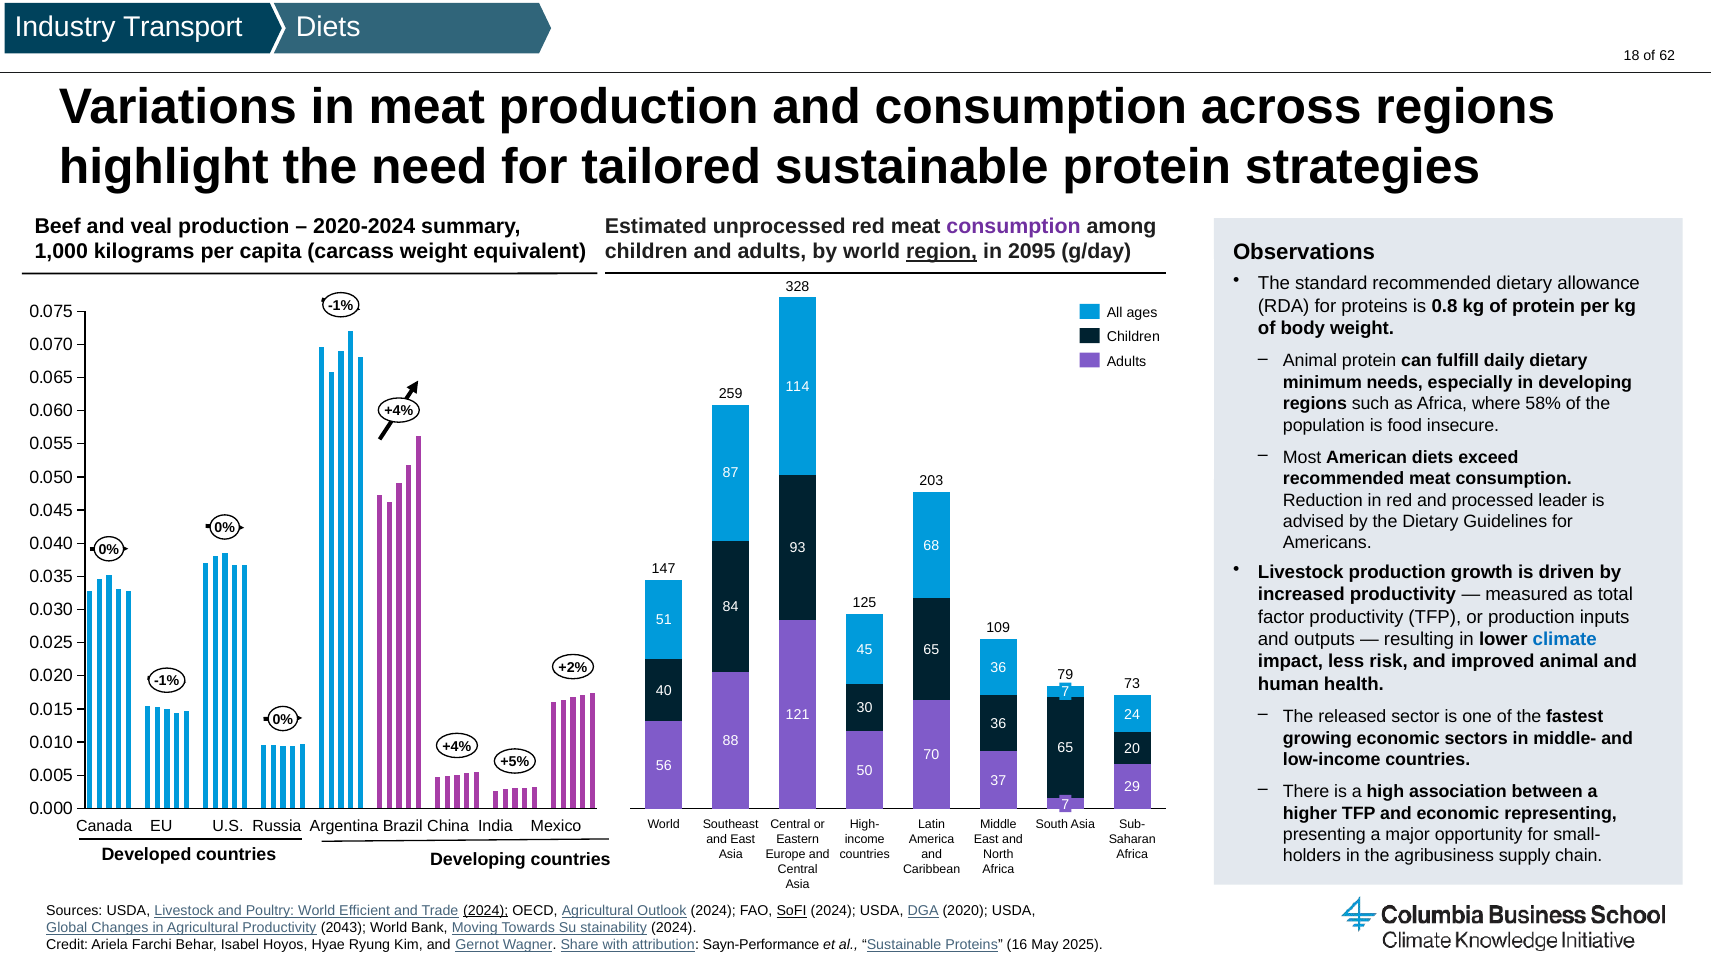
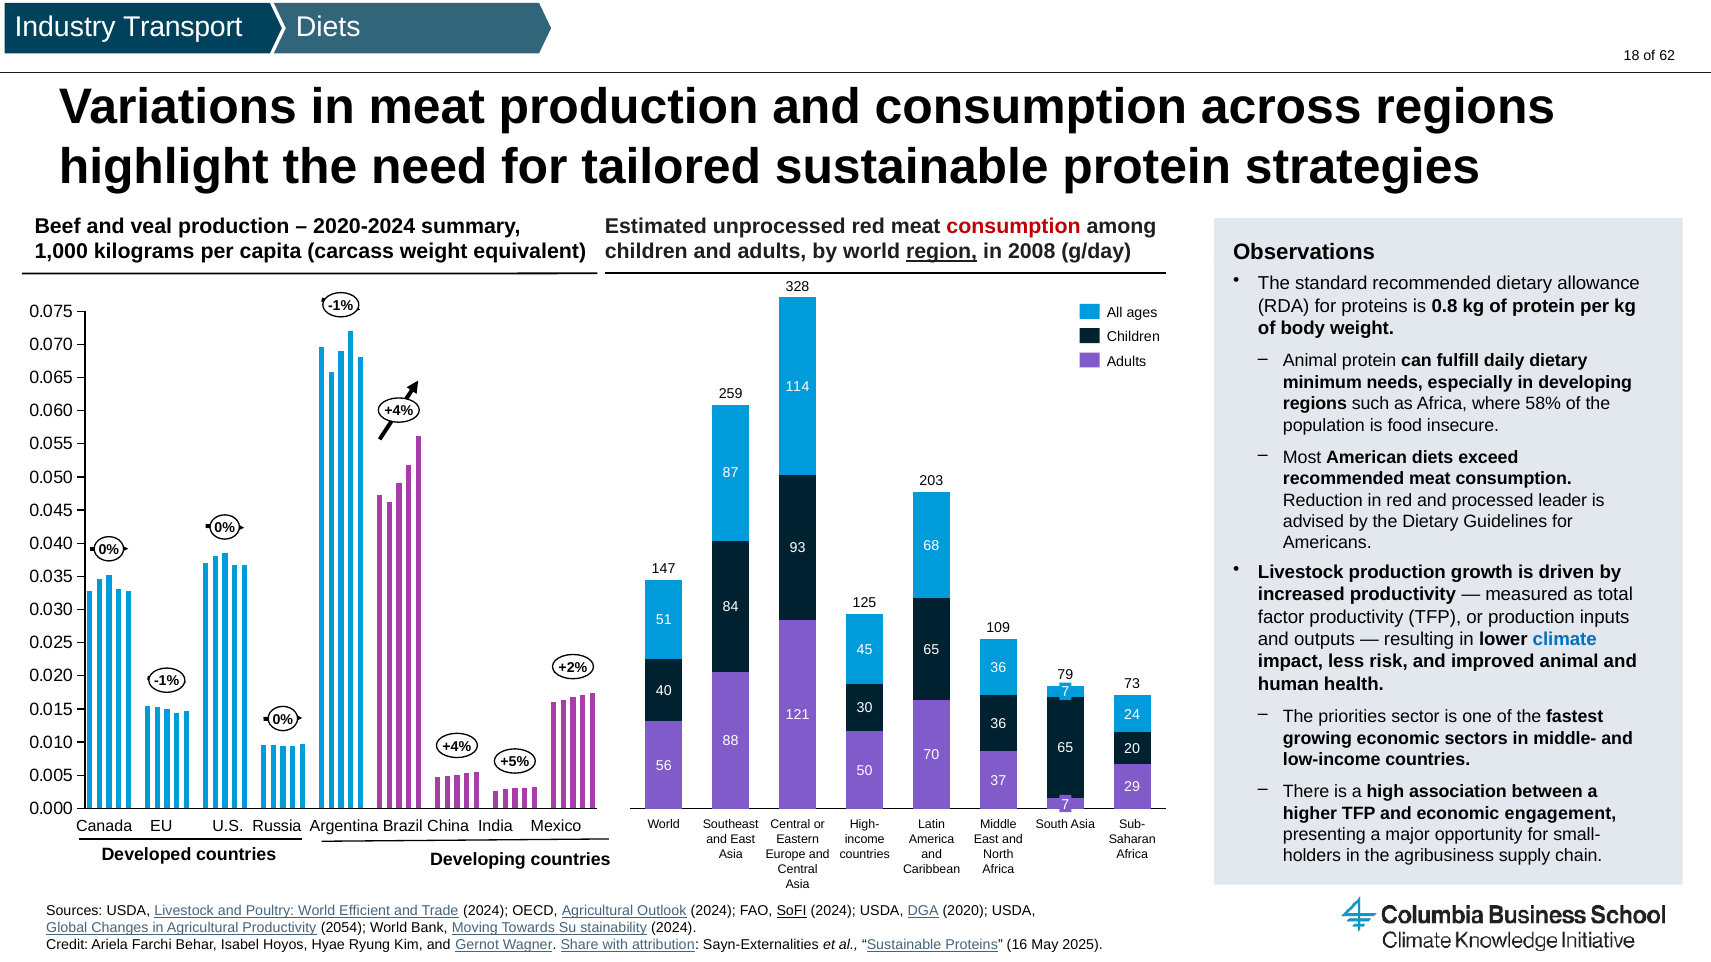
consumption at (1014, 226) colour: purple -> red
2095: 2095 -> 2008
released: released -> priorities
representing: representing -> engagement
2024 at (486, 911) underline: present -> none
2043: 2043 -> 2054
Sayn-Performance: Sayn-Performance -> Sayn-Externalities
